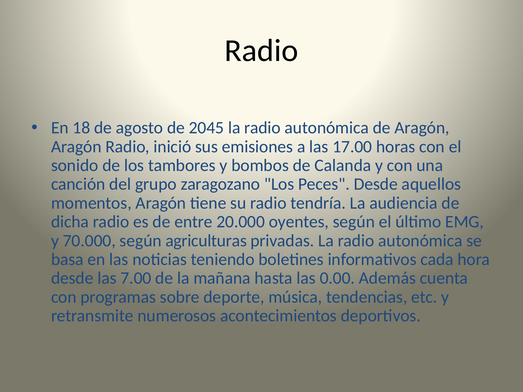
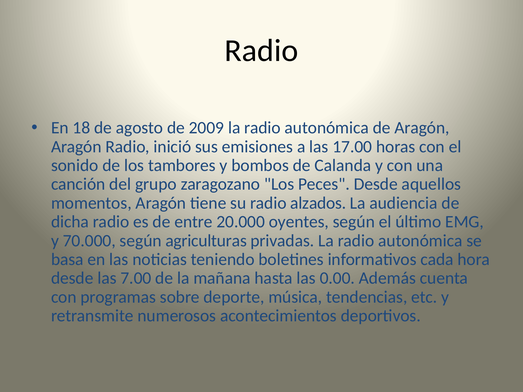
2045: 2045 -> 2009
tendría: tendría -> alzados
